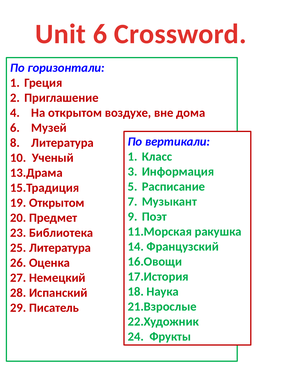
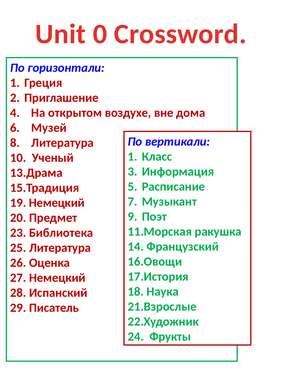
Unit 6: 6 -> 0
19 Открытом: Открытом -> Немецкий
